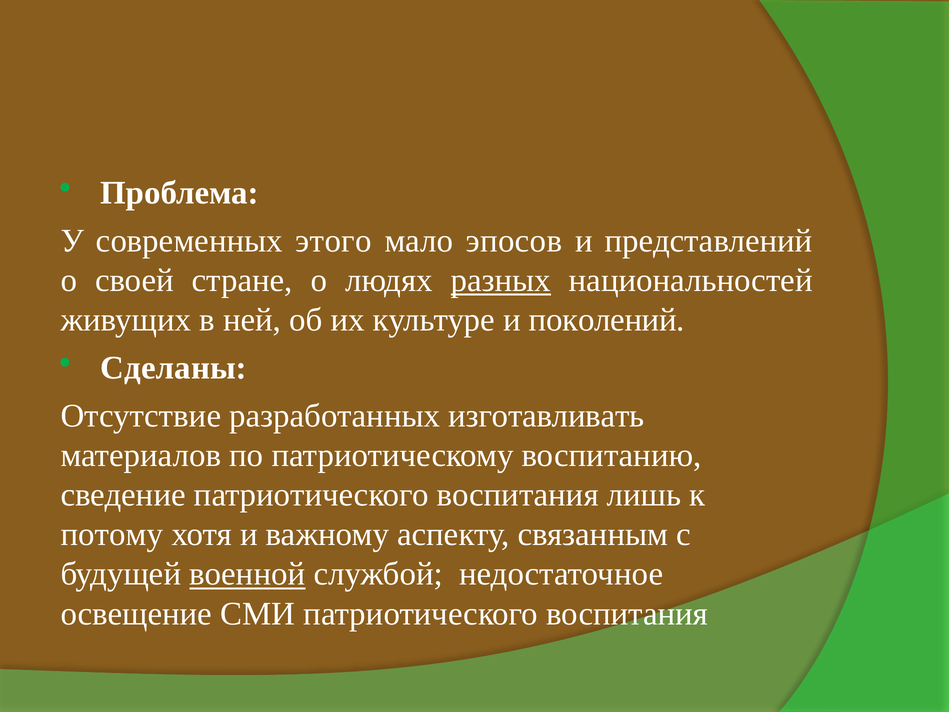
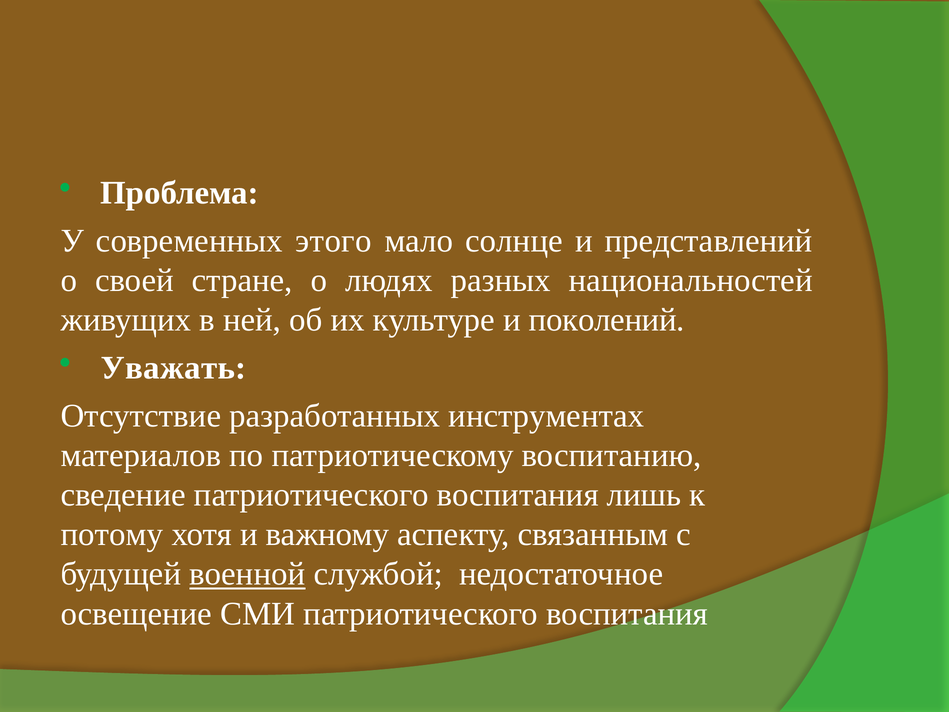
эпосов: эпосов -> солнце
разных underline: present -> none
Сделаны: Сделаны -> Уважать
изготавливать: изготавливать -> инструментах
